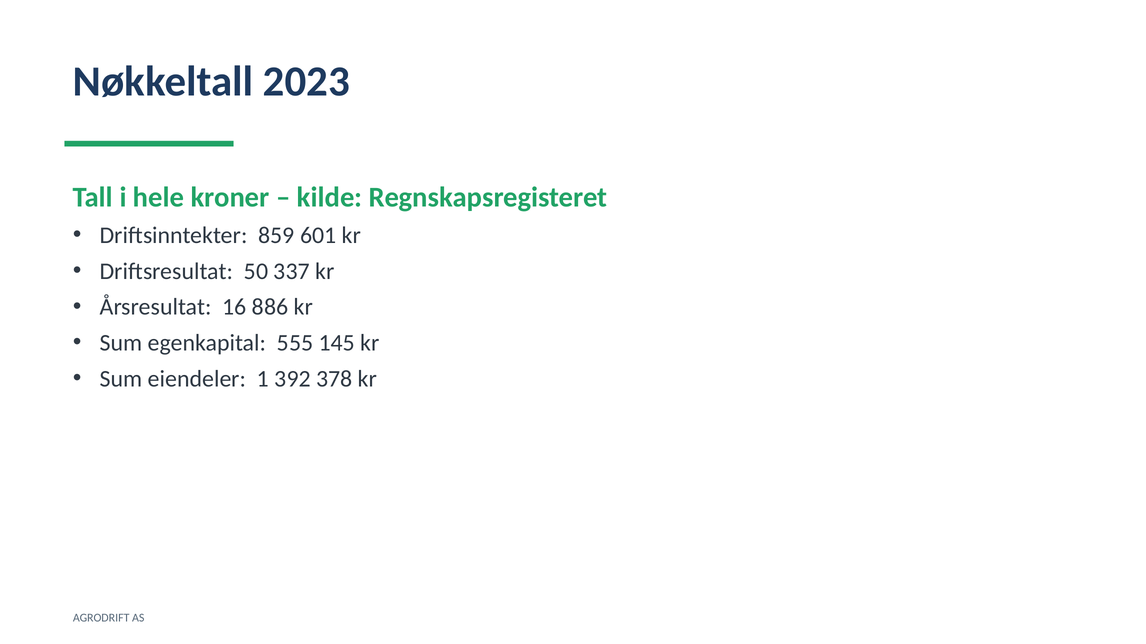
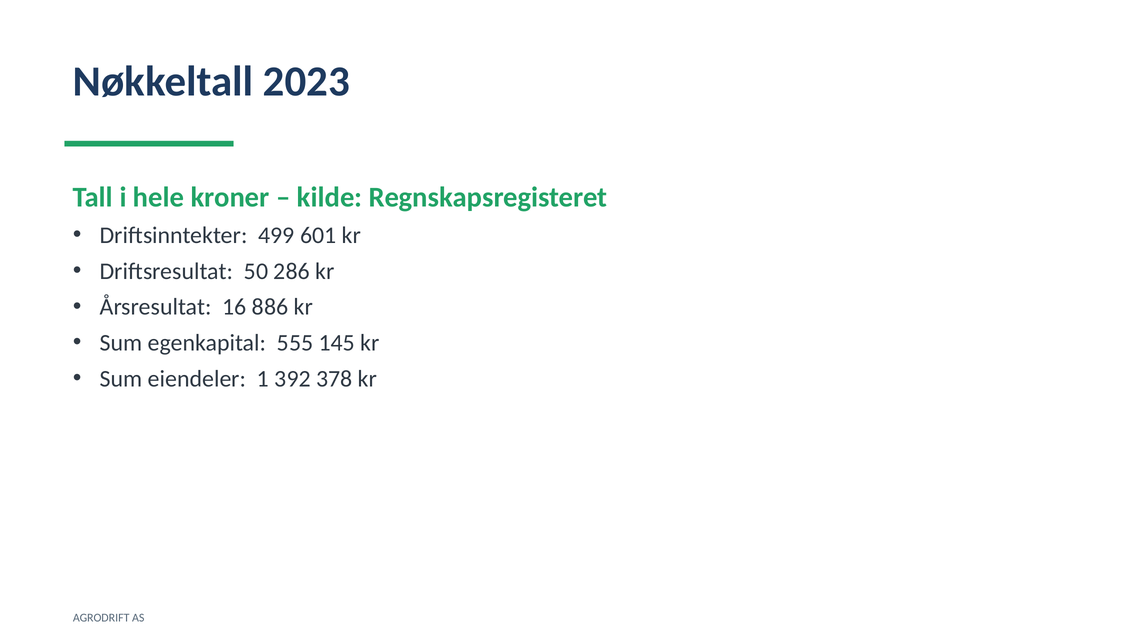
859: 859 -> 499
337: 337 -> 286
